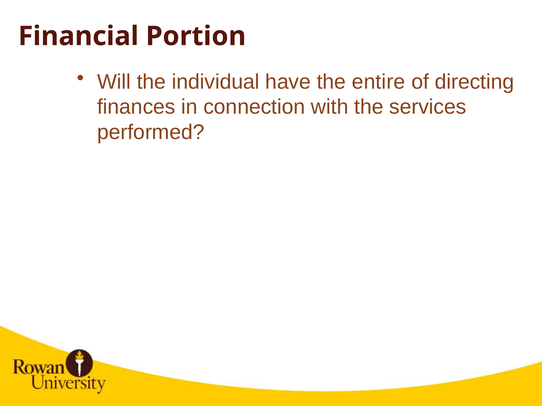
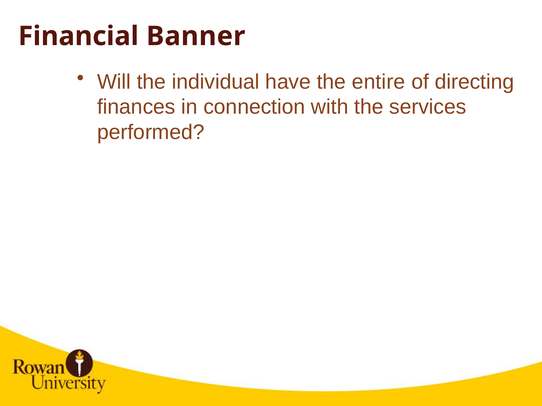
Portion: Portion -> Banner
